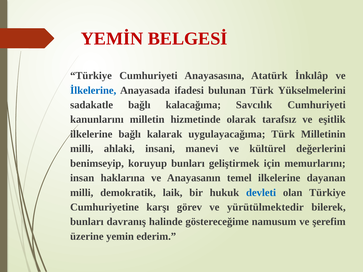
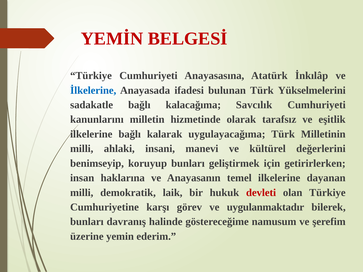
memurlarını: memurlarını -> getirirlerken
devleti colour: blue -> red
yürütülmektedir: yürütülmektedir -> uygulanmaktadır
